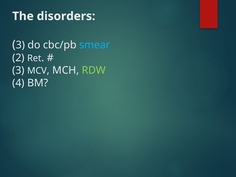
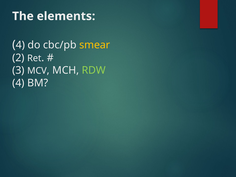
disorders: disorders -> elements
3 at (20, 45): 3 -> 4
smear colour: light blue -> yellow
